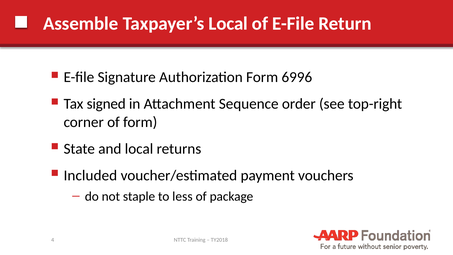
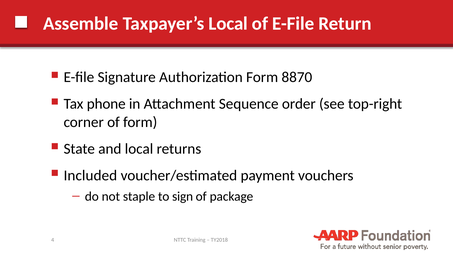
6996: 6996 -> 8870
signed: signed -> phone
less: less -> sign
